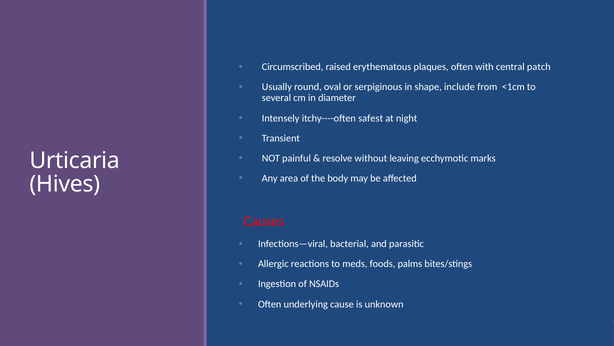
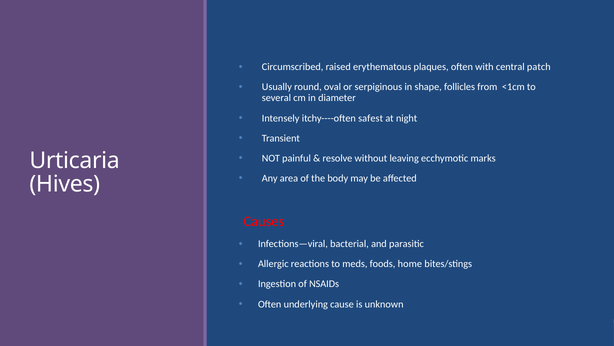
include: include -> follicles
palms: palms -> home
